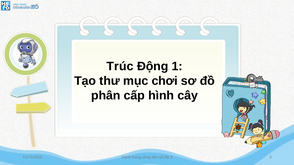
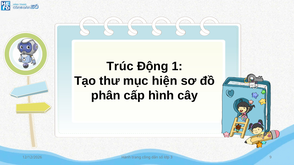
chơi: chơi -> hiện
